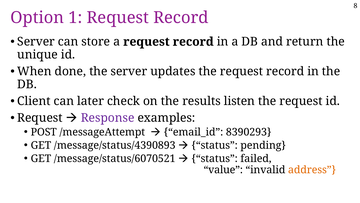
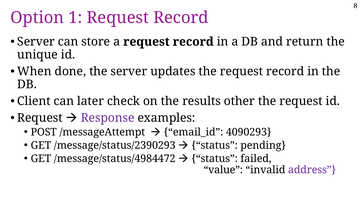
listen: listen -> other
8390293: 8390293 -> 4090293
/message/status/4390893: /message/status/4390893 -> /message/status/2390293
/message/status/6070521: /message/status/6070521 -> /message/status/4984472
address colour: orange -> purple
